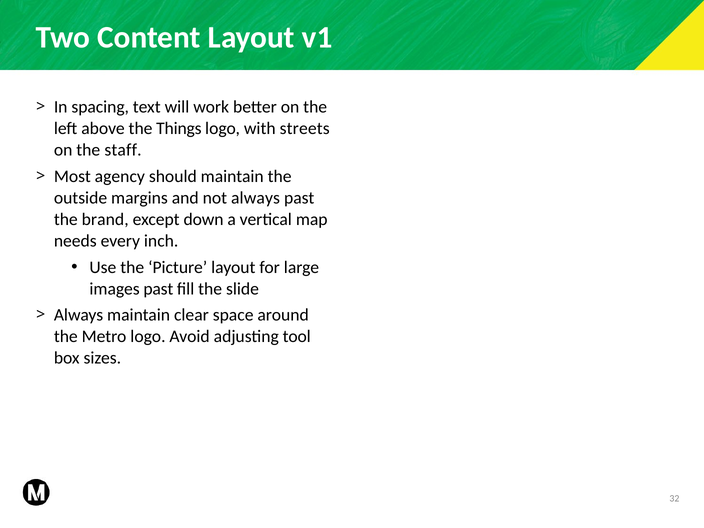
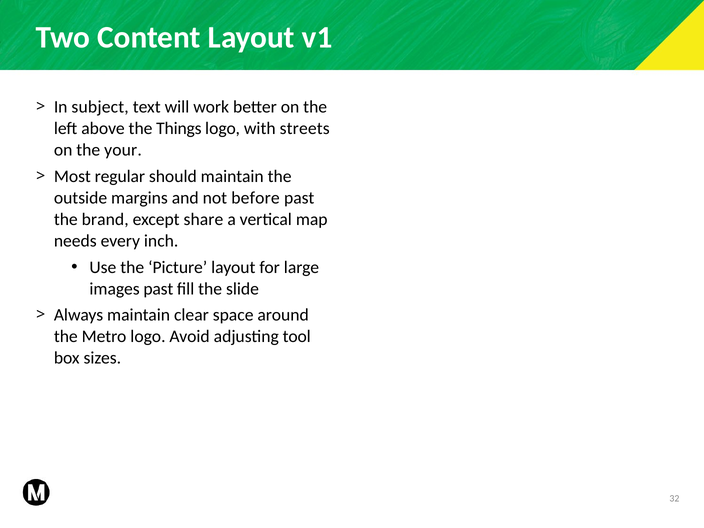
spacing: spacing -> subject
staff: staff -> your
agency: agency -> regular
not always: always -> before
down: down -> share
